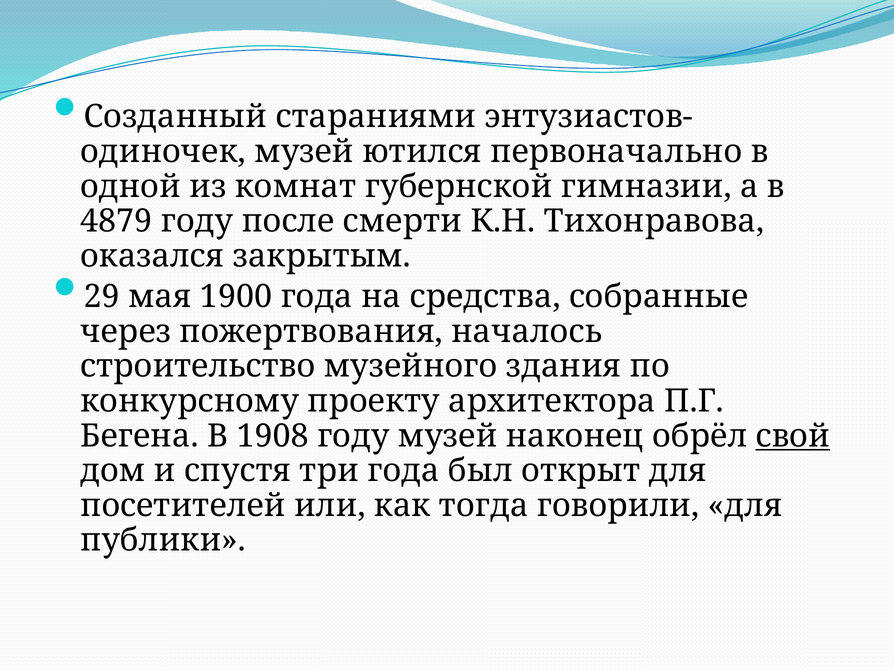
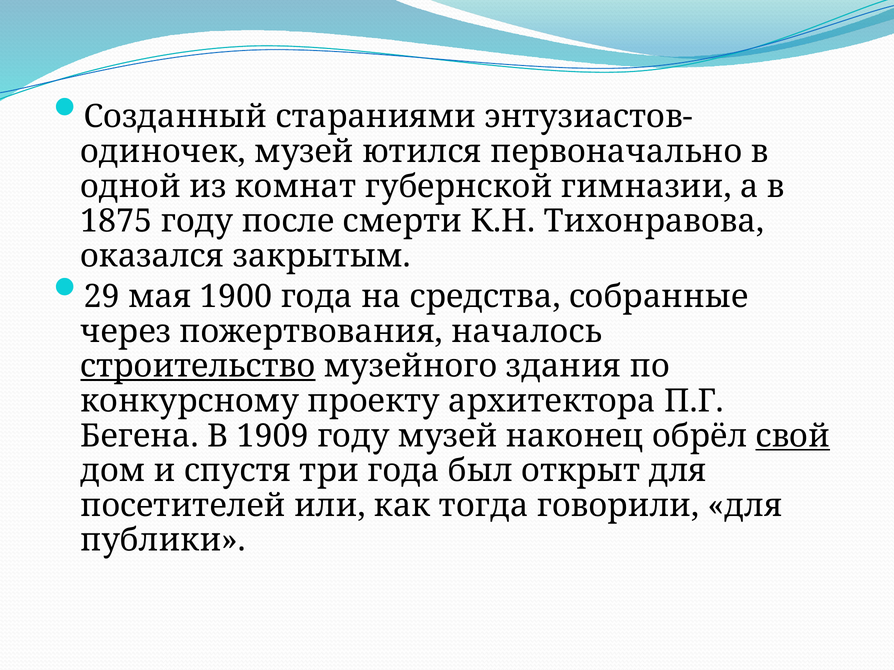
4879: 4879 -> 1875
строительство underline: none -> present
1908: 1908 -> 1909
